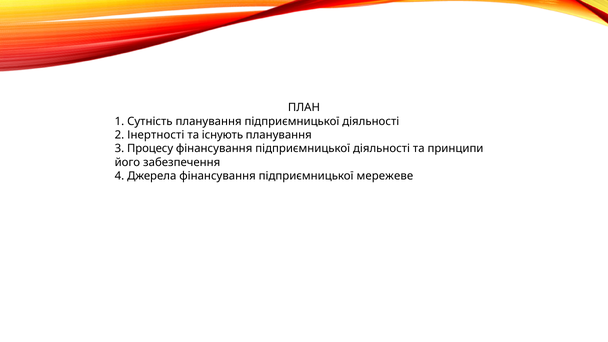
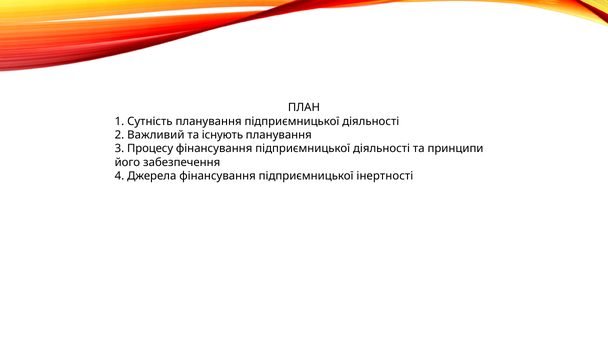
Інертності: Інертності -> Важливий
мережеве: мережеве -> інертності
